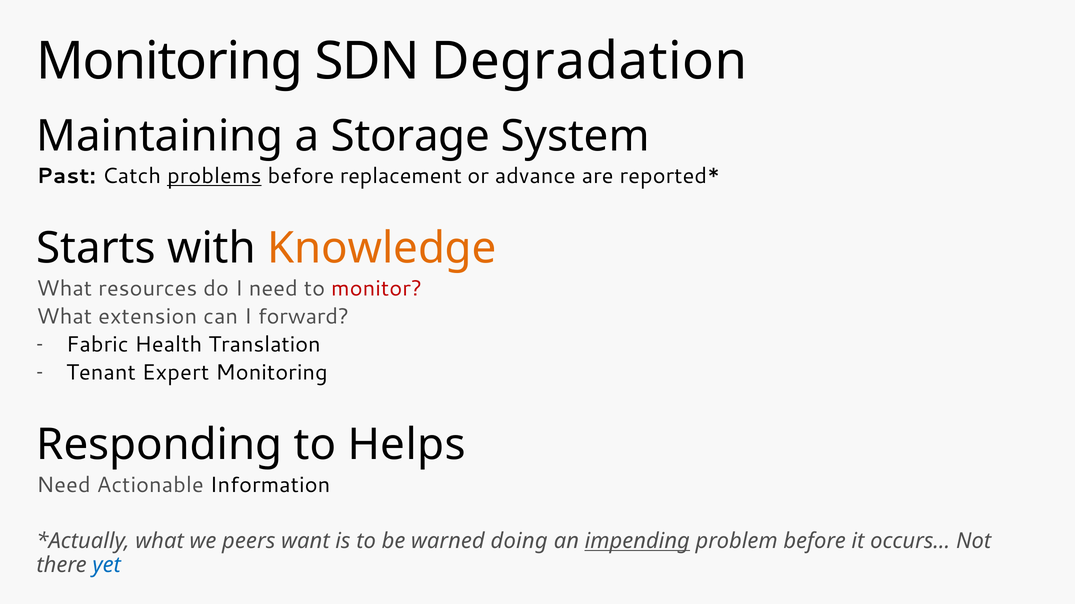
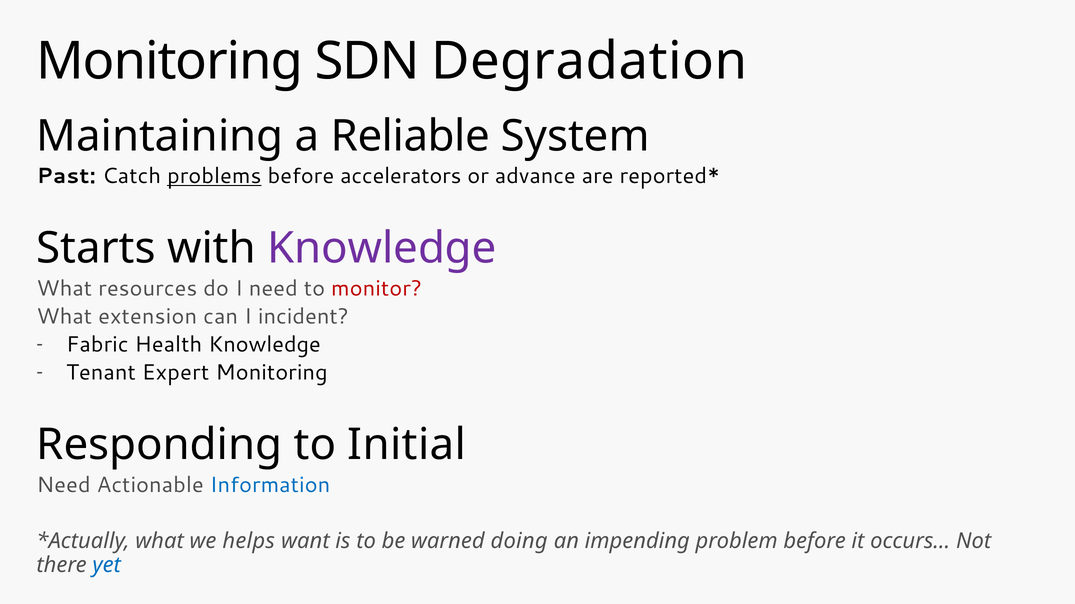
Storage: Storage -> Reliable
replacement: replacement -> accelerators
Knowledge at (382, 249) colour: orange -> purple
forward: forward -> incident
Health Translation: Translation -> Knowledge
Helps: Helps -> Initial
Information colour: black -> blue
peers: peers -> helps
impending underline: present -> none
